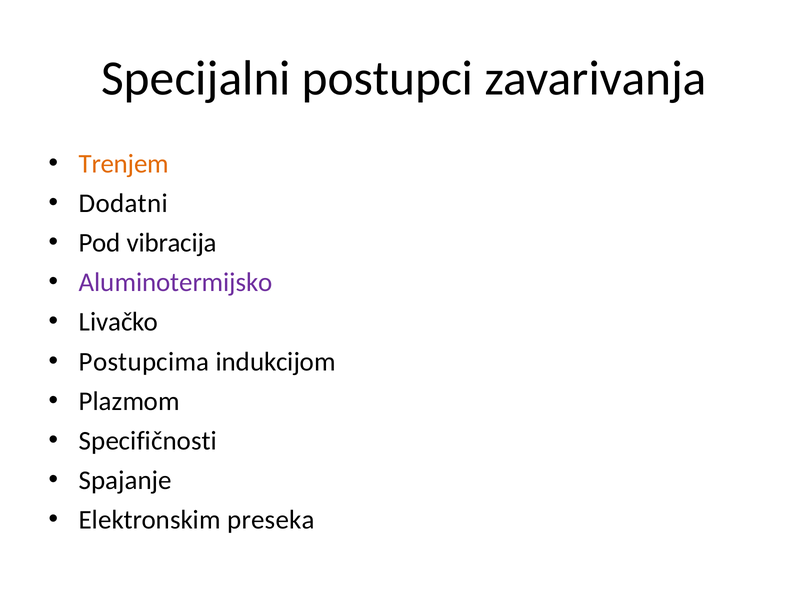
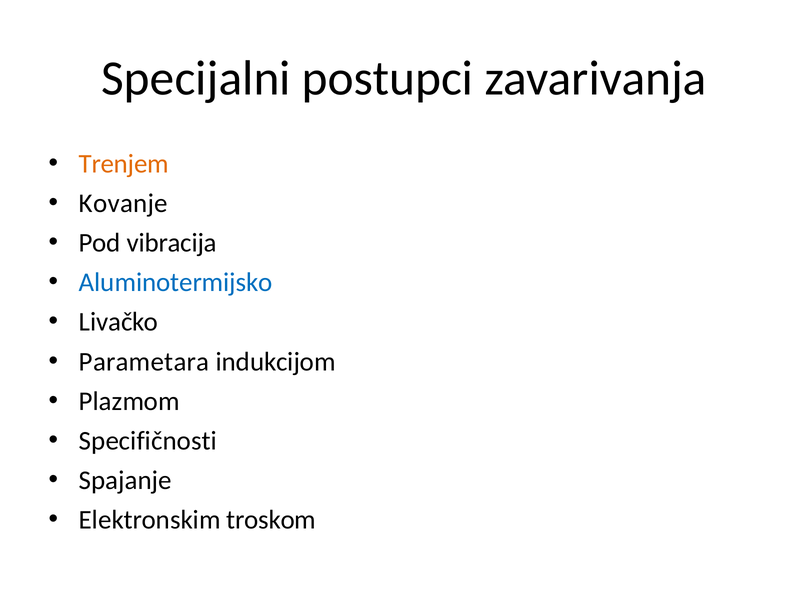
Dodatni: Dodatni -> Kovanje
Aluminotermijsko colour: purple -> blue
Postupcima: Postupcima -> Parametara
preseka: preseka -> troskom
